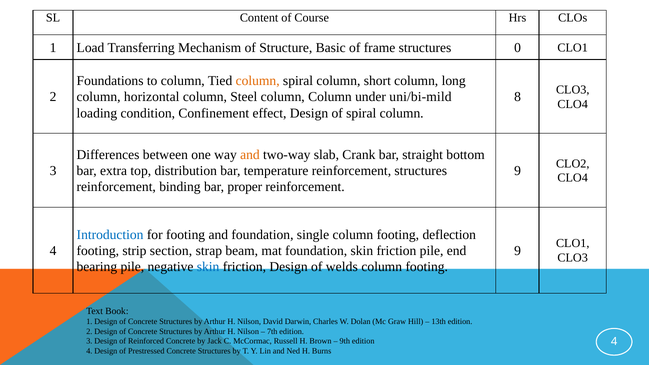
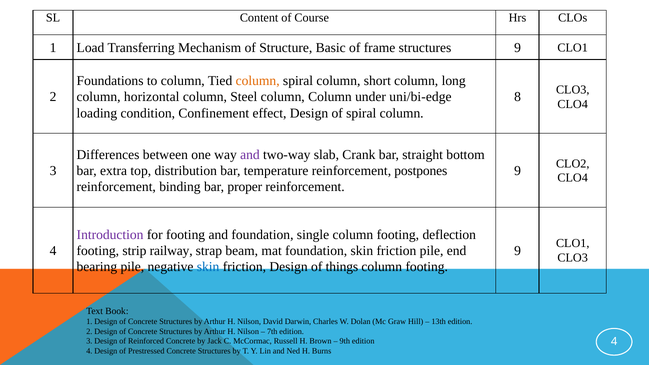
structures 0: 0 -> 9
uni/bi-mild: uni/bi-mild -> uni/bi-edge
and at (250, 155) colour: orange -> purple
reinforcement structures: structures -> postpones
Introduction colour: blue -> purple
section: section -> railway
welds: welds -> things
